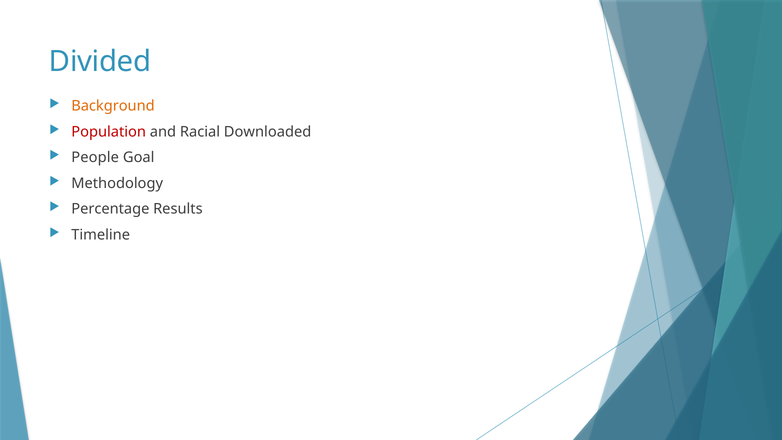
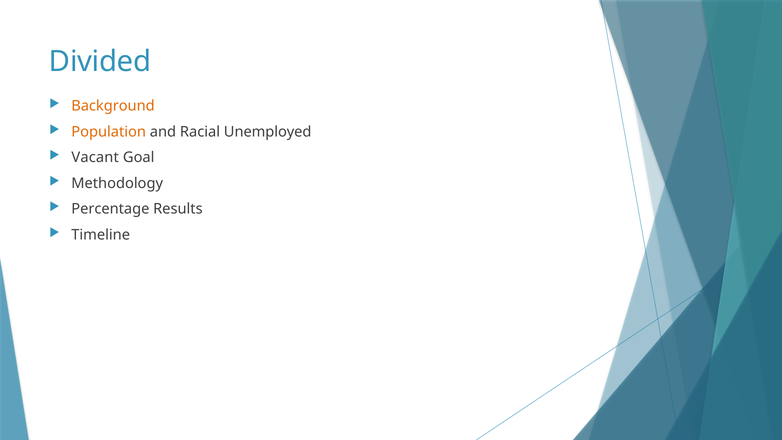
Population colour: red -> orange
Downloaded: Downloaded -> Unemployed
People: People -> Vacant
